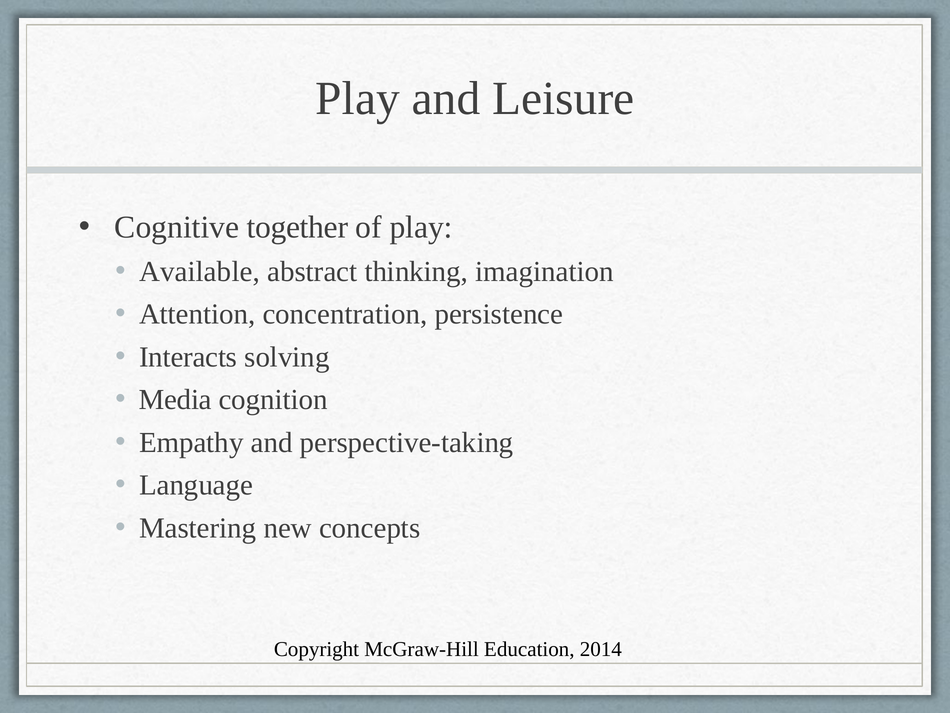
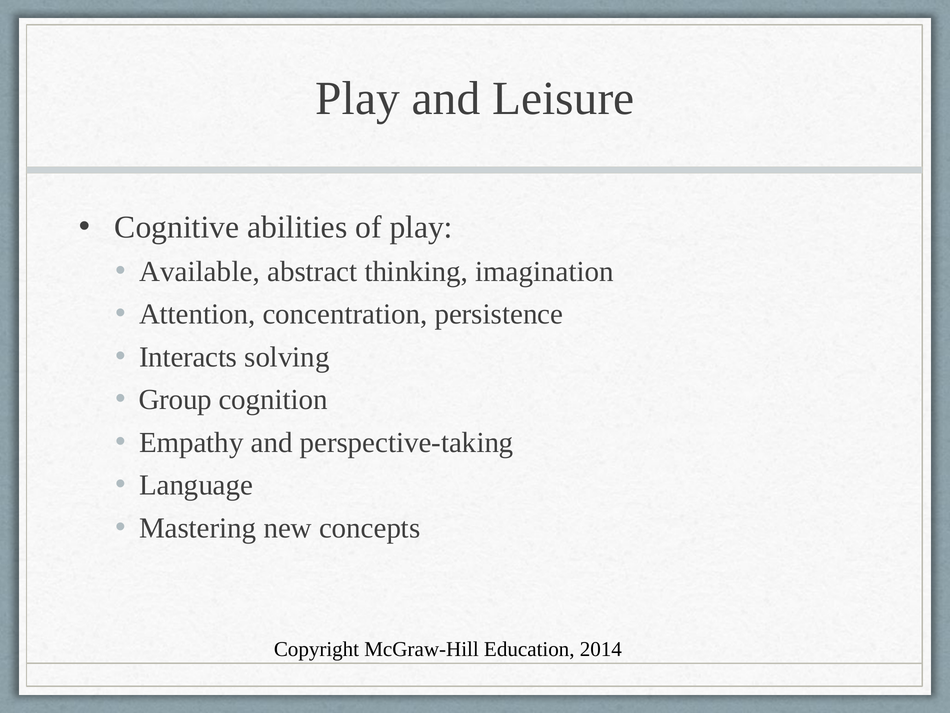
together: together -> abilities
Media: Media -> Group
